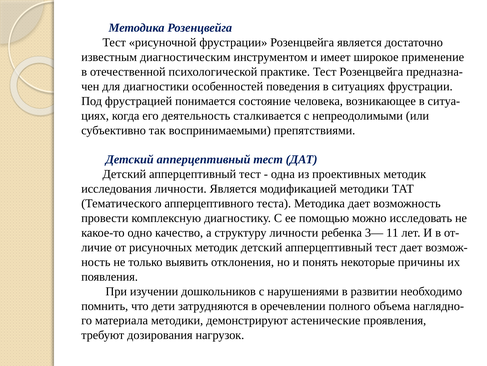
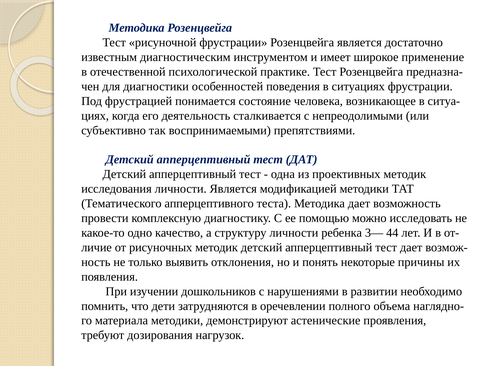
11: 11 -> 44
